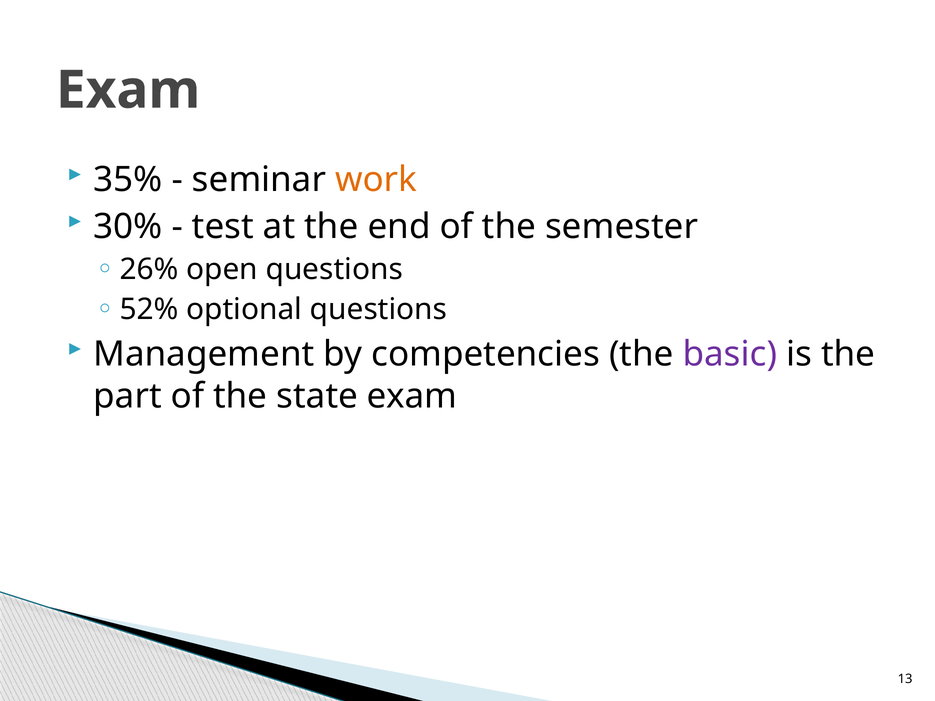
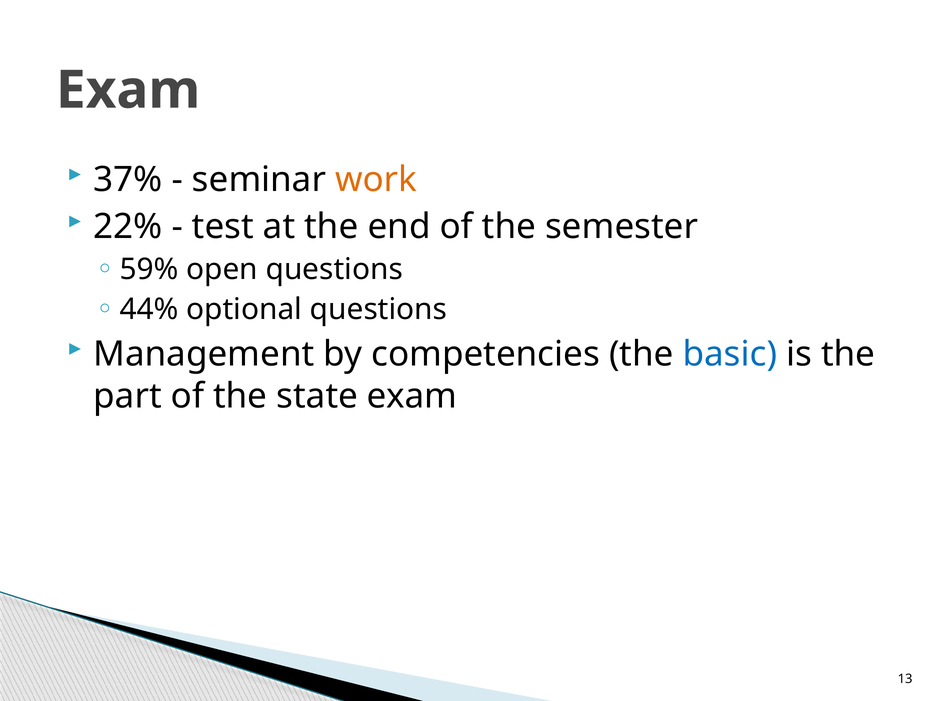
35%: 35% -> 37%
30%: 30% -> 22%
26%: 26% -> 59%
52%: 52% -> 44%
basic colour: purple -> blue
